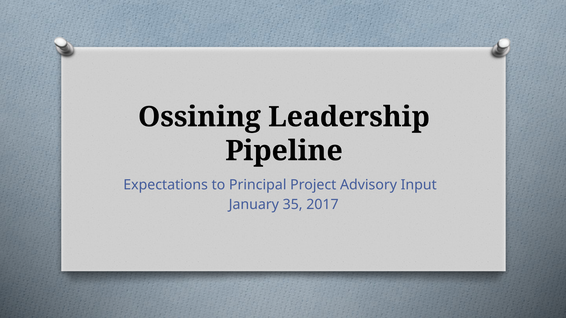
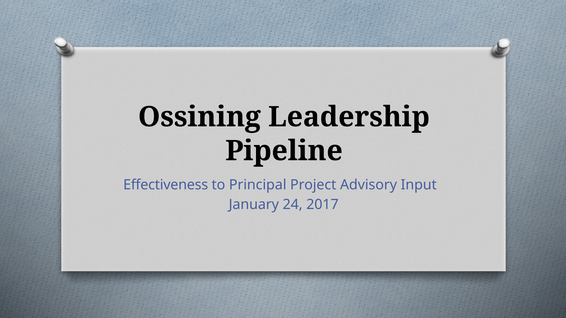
Expectations: Expectations -> Effectiveness
35: 35 -> 24
